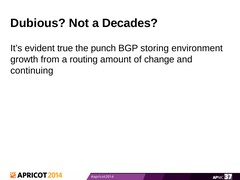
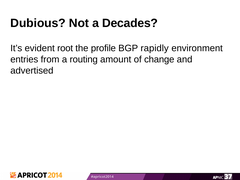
true: true -> root
punch: punch -> profile
storing: storing -> rapidly
growth: growth -> entries
continuing: continuing -> advertised
